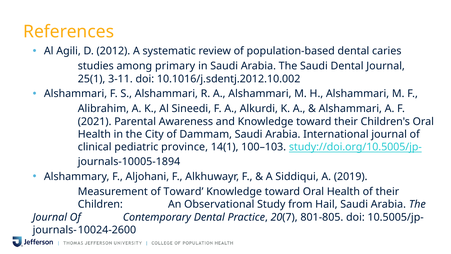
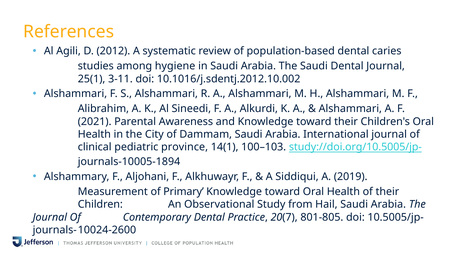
primary: primary -> hygiene
of Toward: Toward -> Primary
